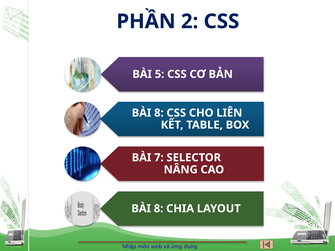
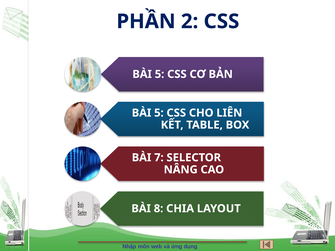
8 at (159, 113): 8 -> 5
